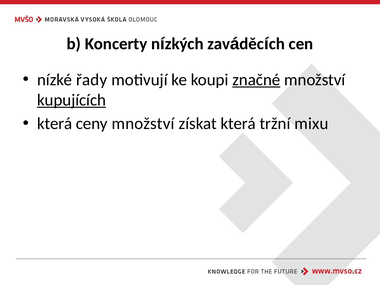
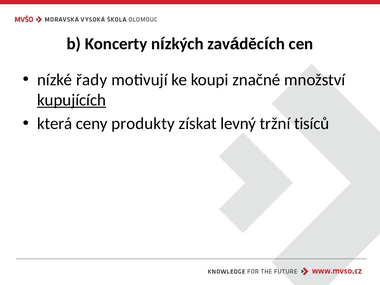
značné underline: present -> none
ceny množství: množství -> produkty
získat která: která -> levný
mixu: mixu -> tisíců
